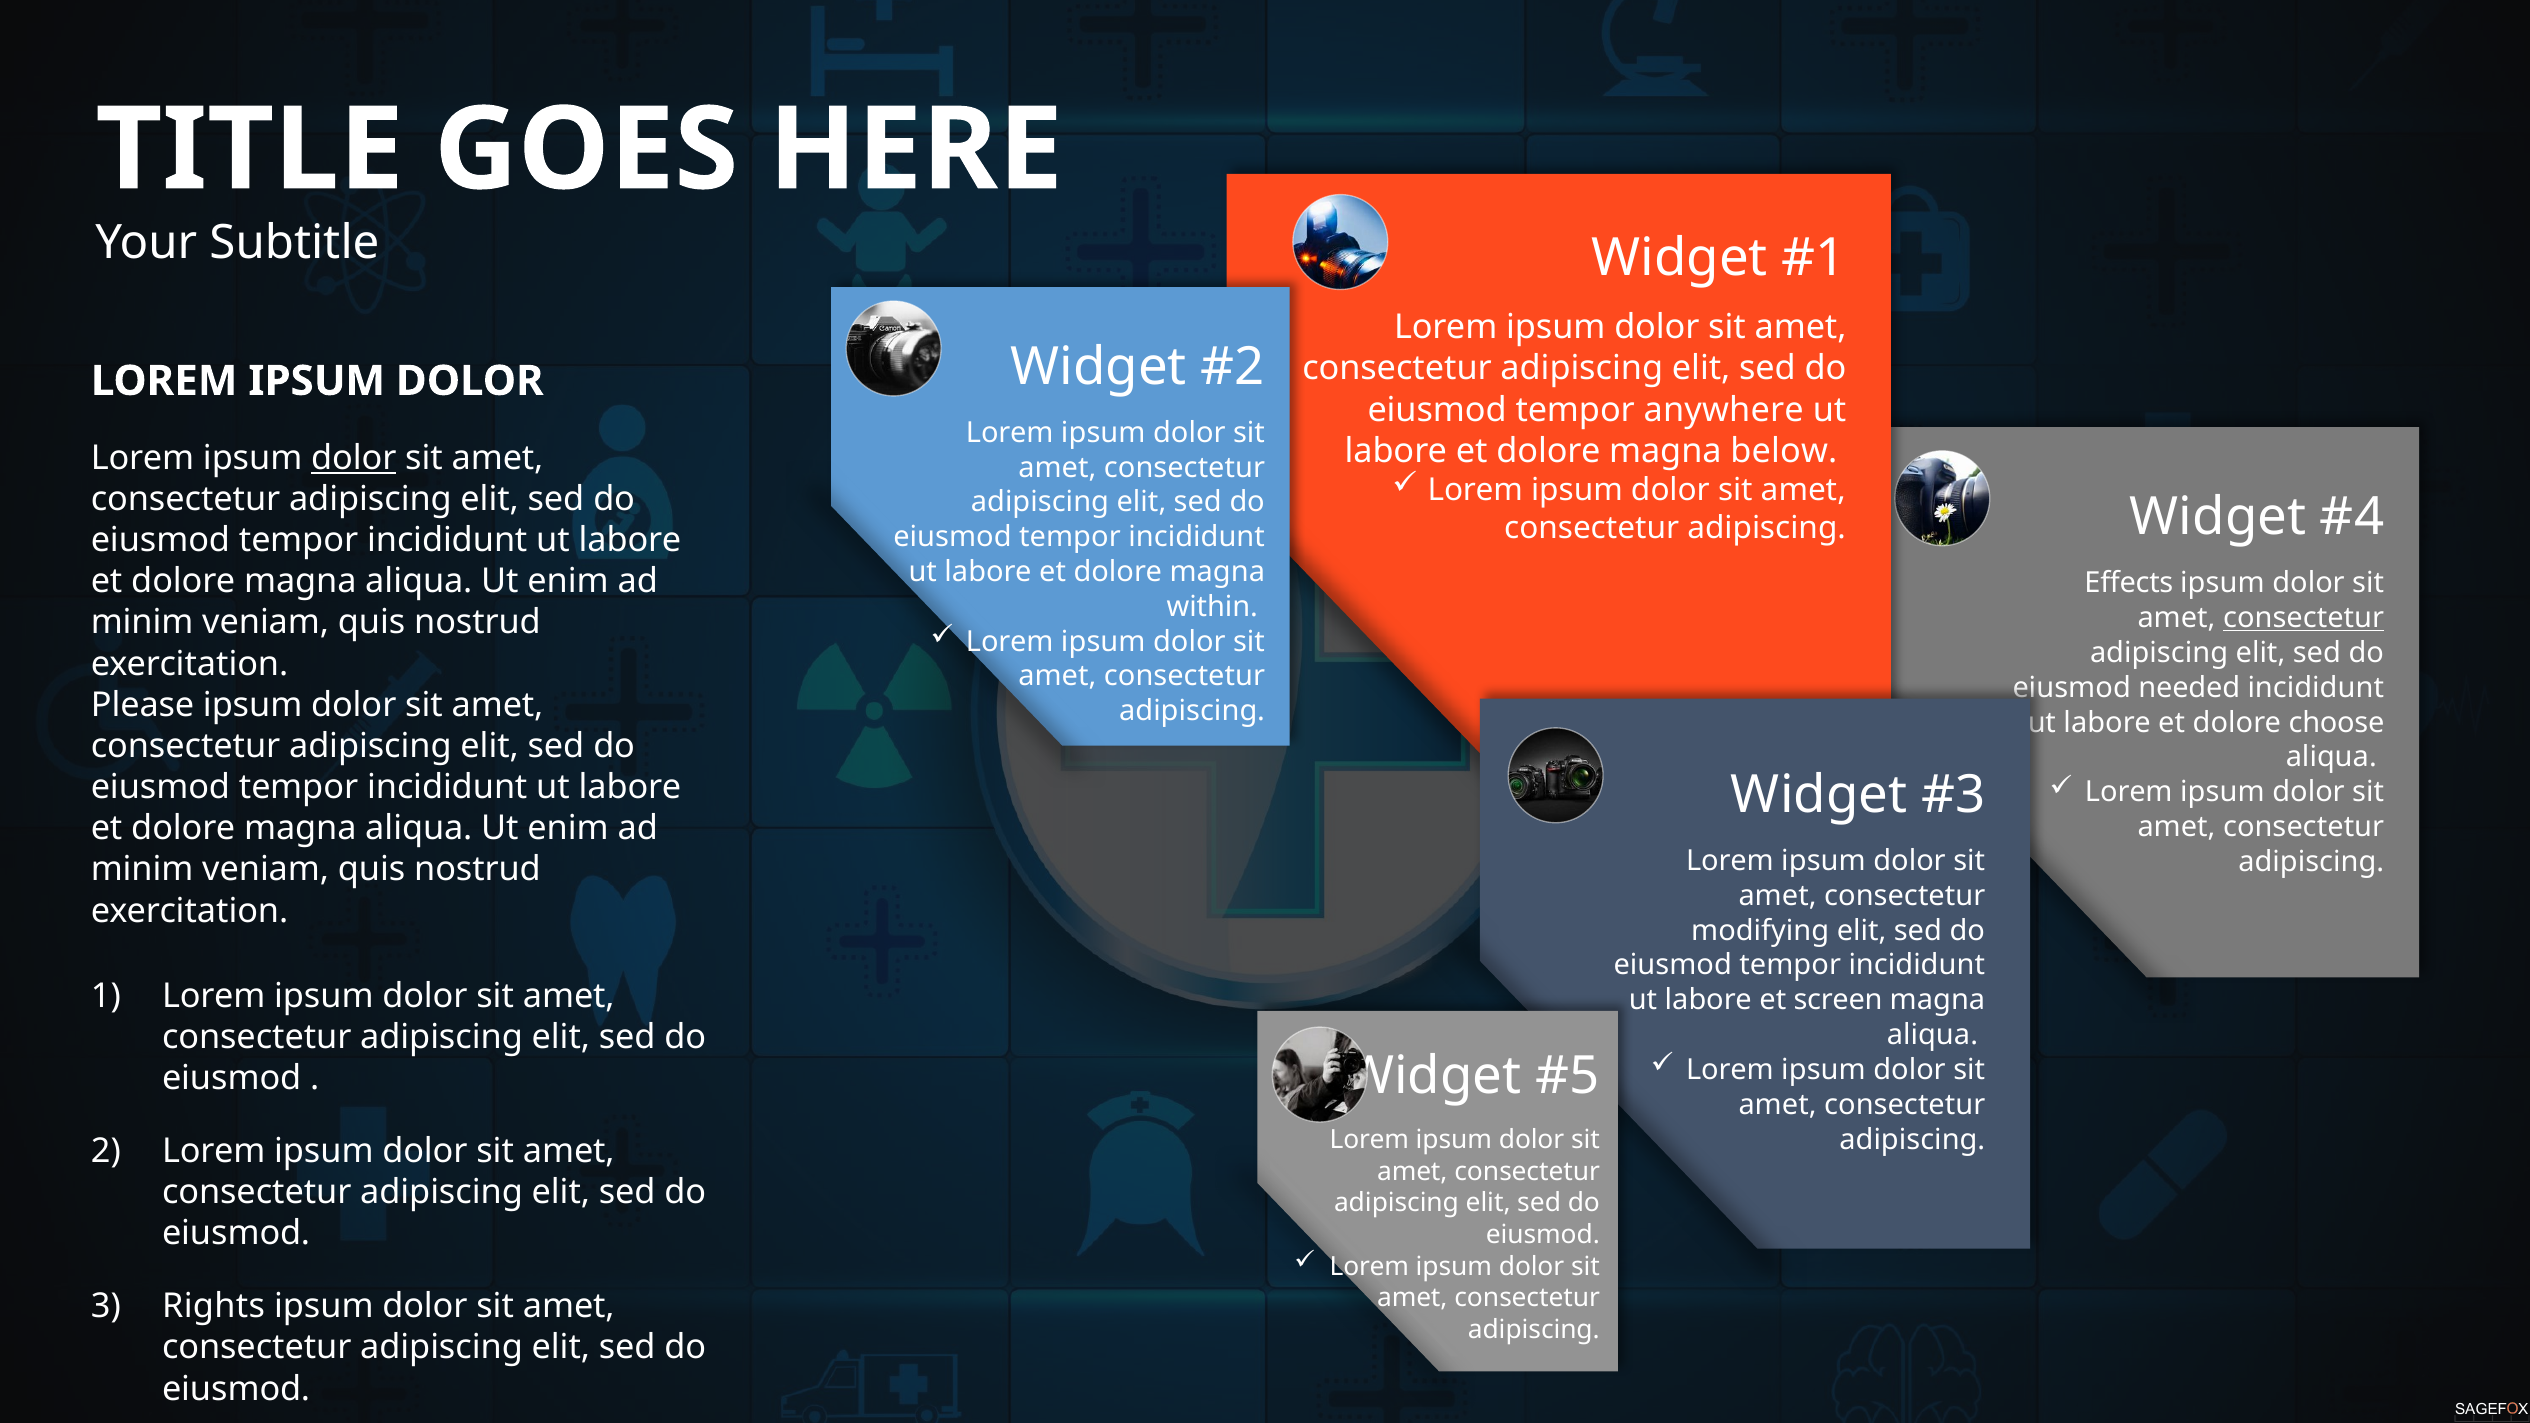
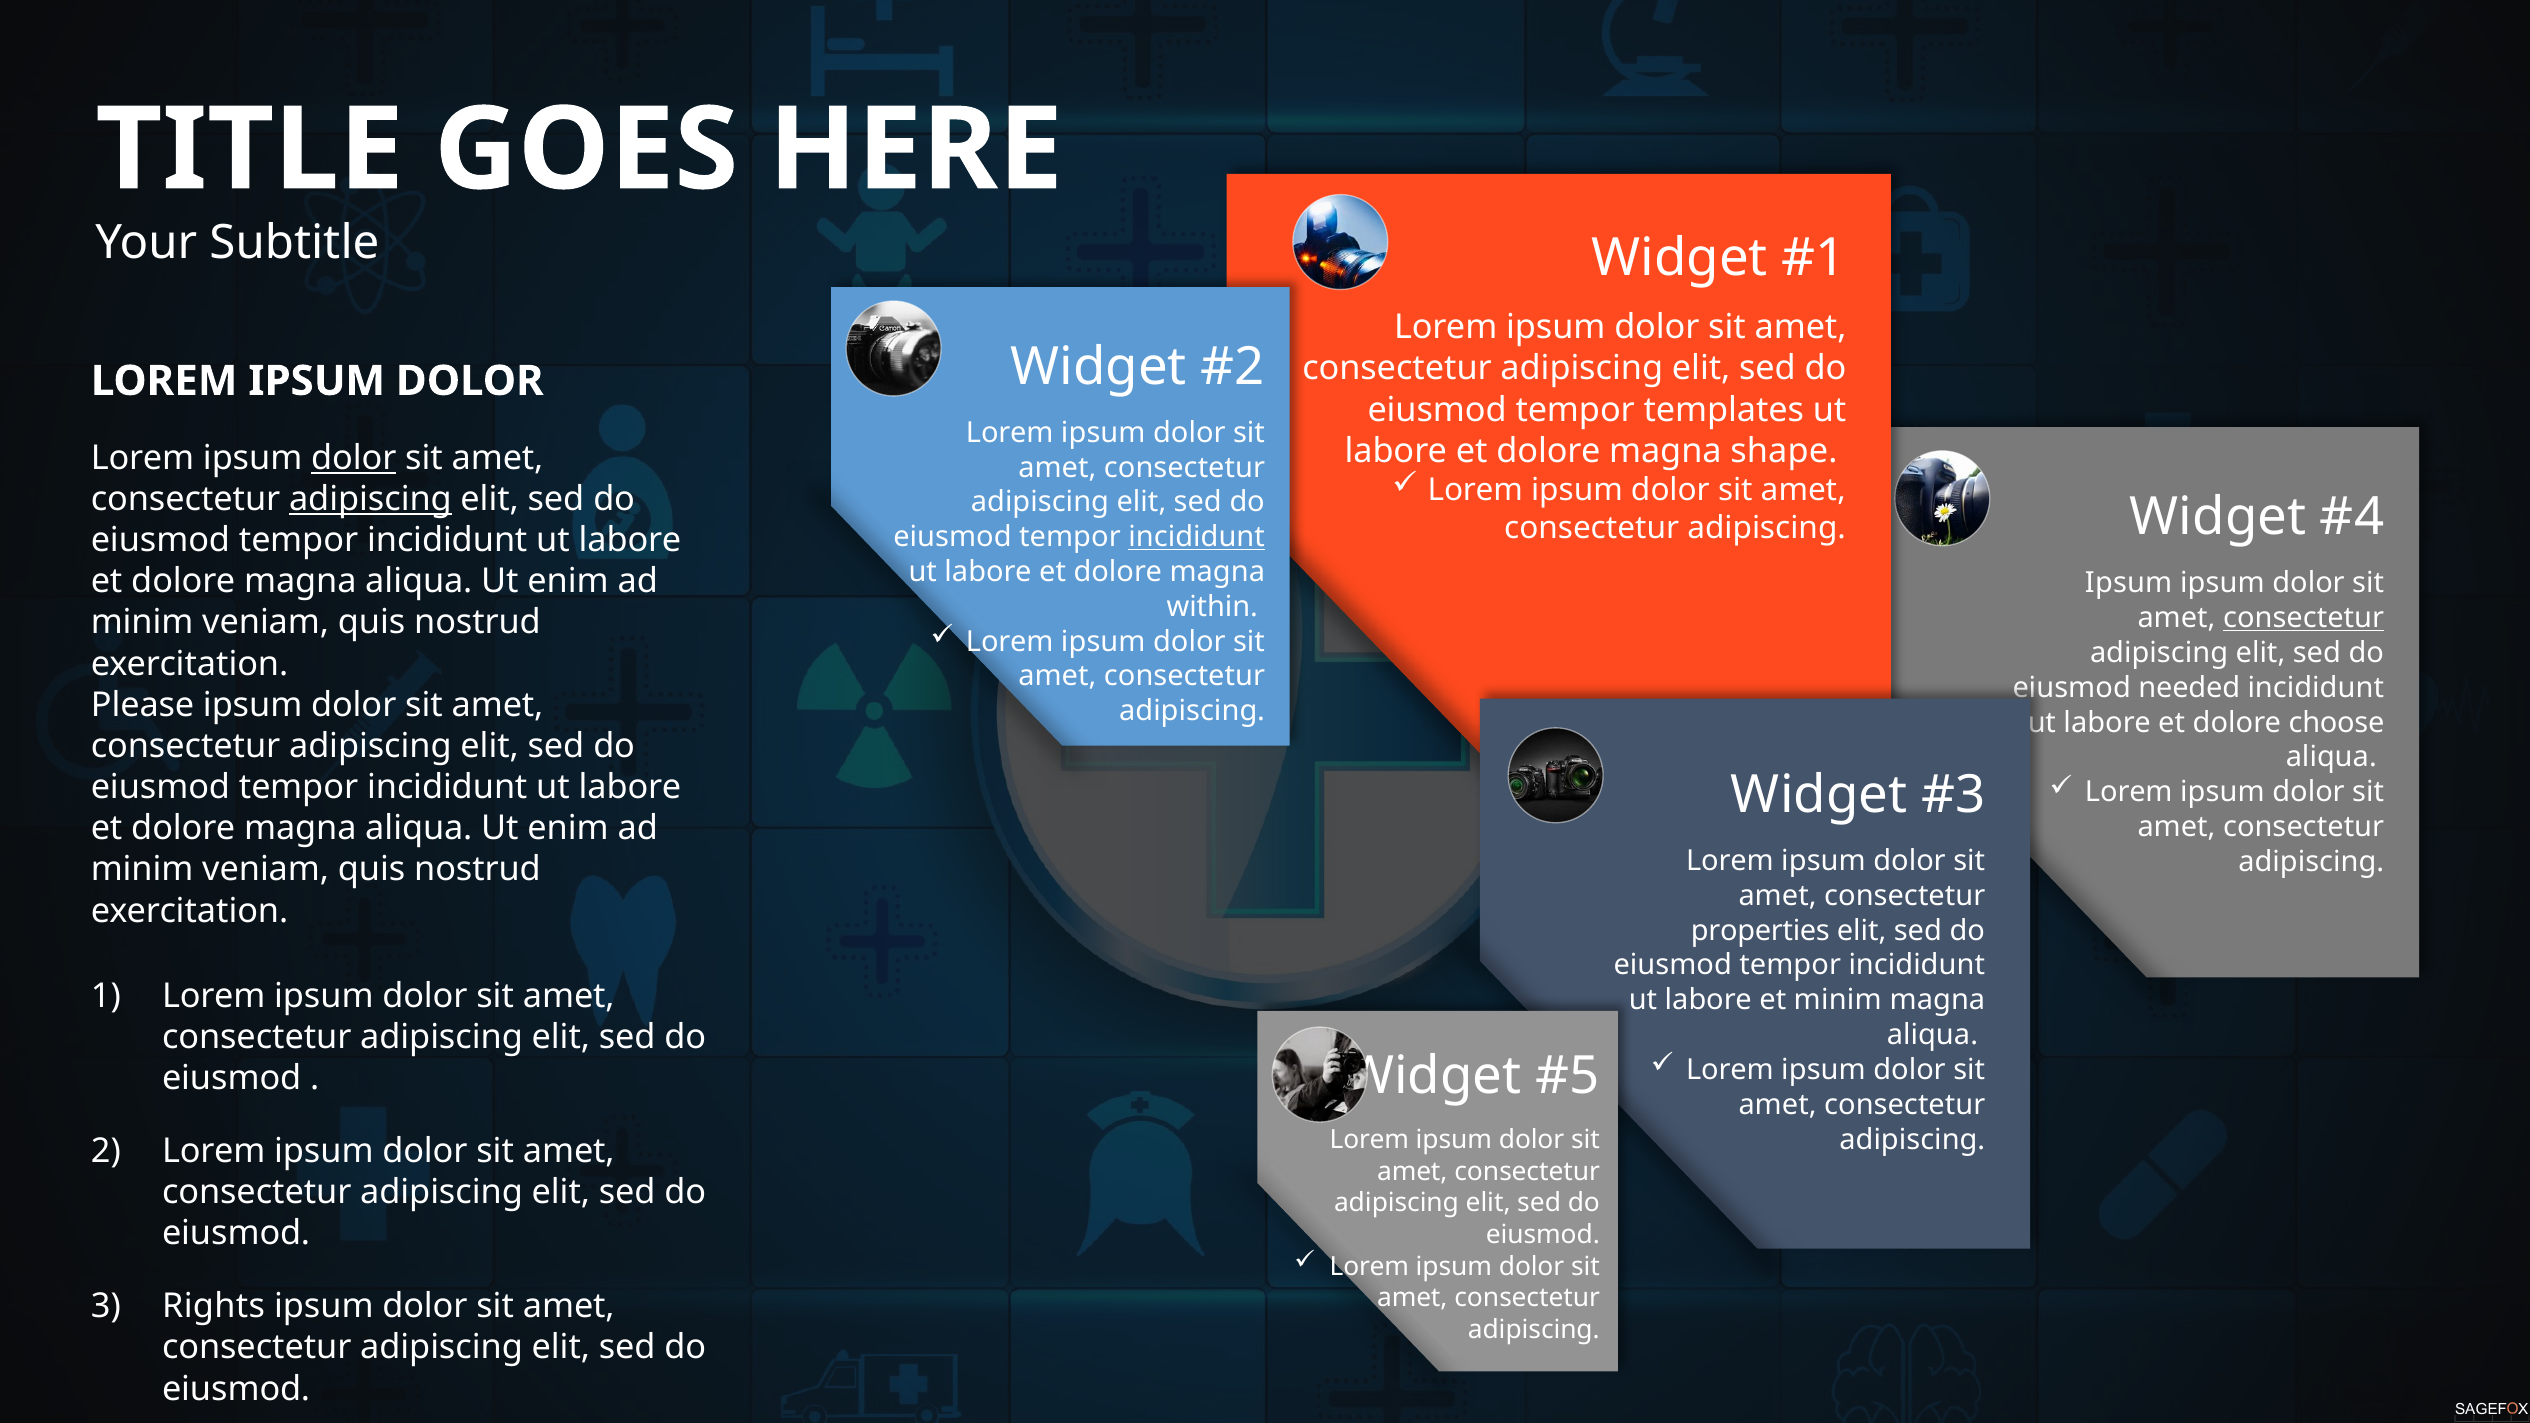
anywhere: anywhere -> templates
below: below -> shape
adipiscing at (370, 499) underline: none -> present
incididunt at (1197, 537) underline: none -> present
Effects at (2129, 583): Effects -> Ipsum
modifying: modifying -> properties
et screen: screen -> minim
